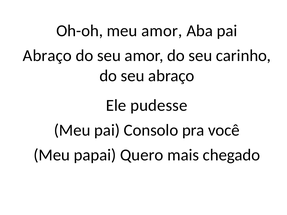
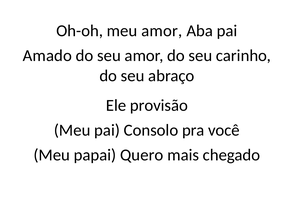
Abraço at (47, 56): Abraço -> Amado
pudesse: pudesse -> provisão
